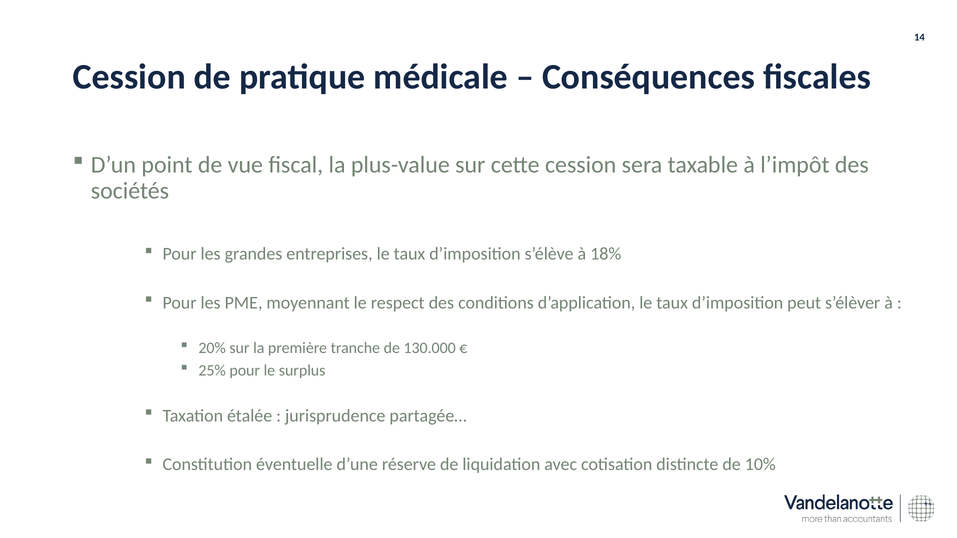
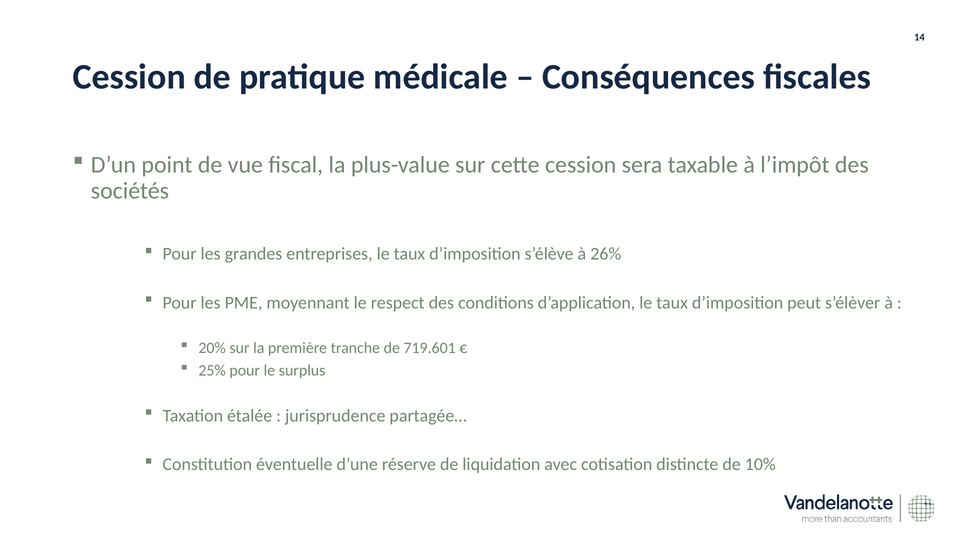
18%: 18% -> 26%
130.000: 130.000 -> 719.601
